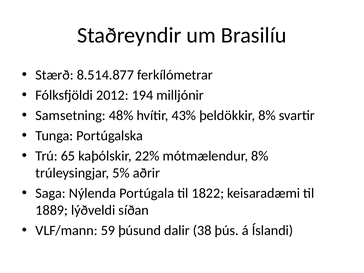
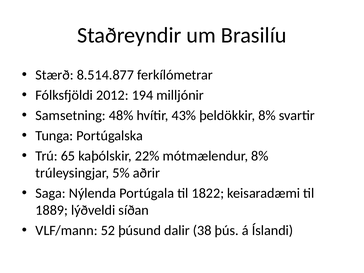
59: 59 -> 52
